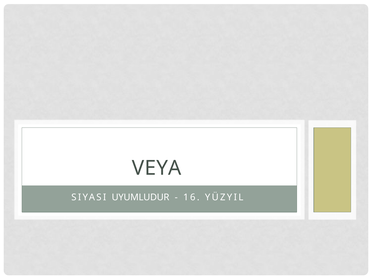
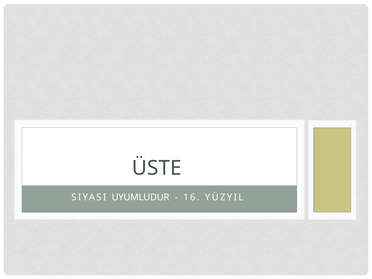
VEYA: VEYA -> ÜSTE
